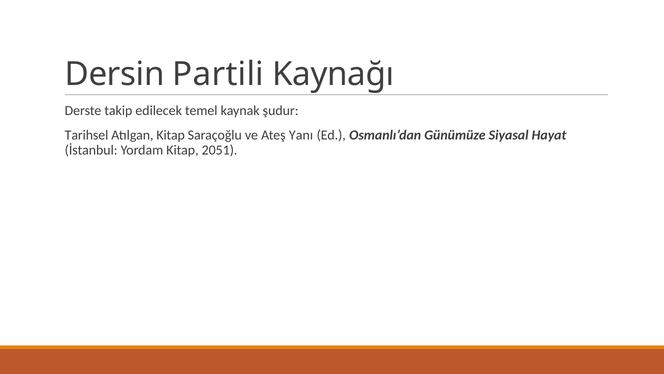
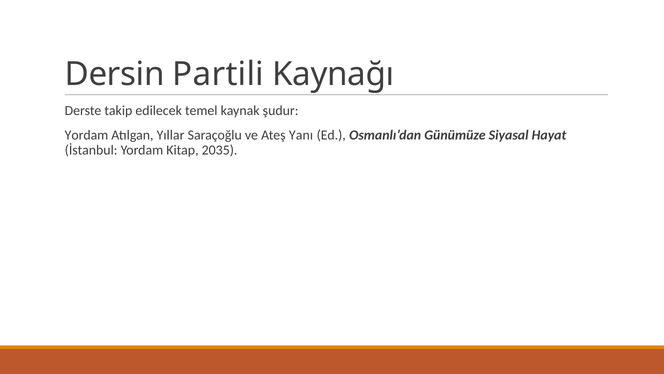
Tarihsel at (87, 135): Tarihsel -> Yordam
Atılgan Kitap: Kitap -> Yıllar
2051: 2051 -> 2035
